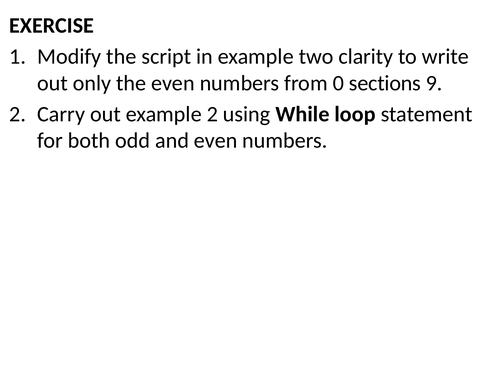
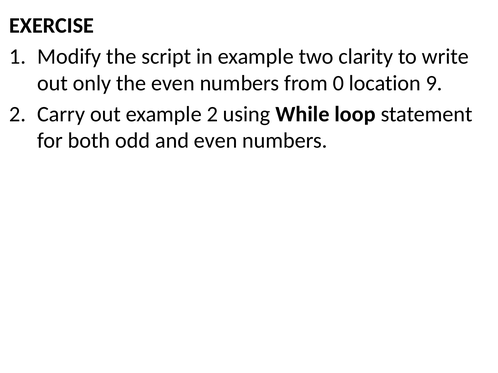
sections: sections -> location
